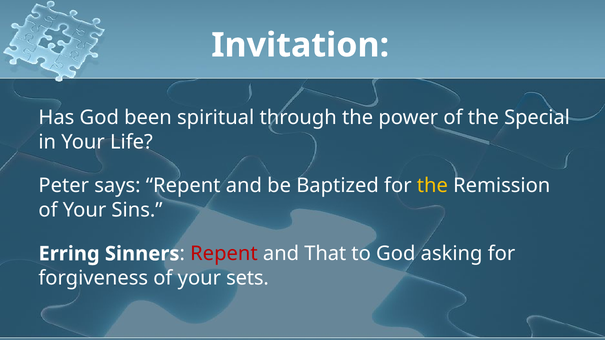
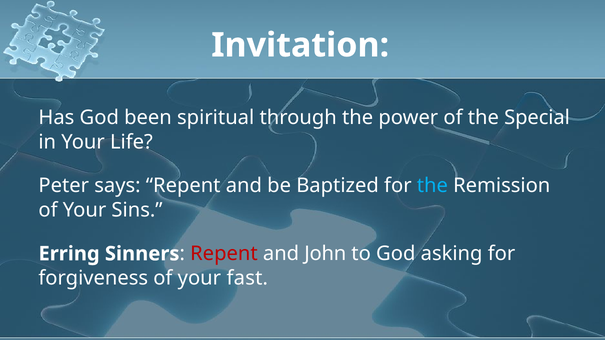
the at (432, 186) colour: yellow -> light blue
That: That -> John
sets: sets -> fast
